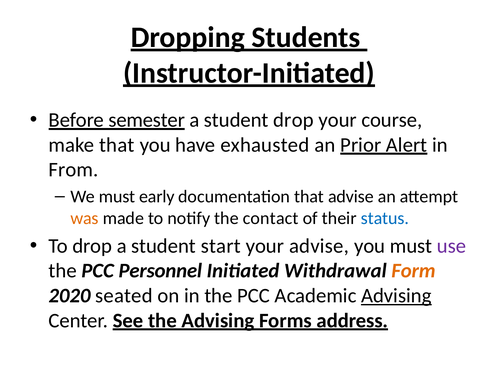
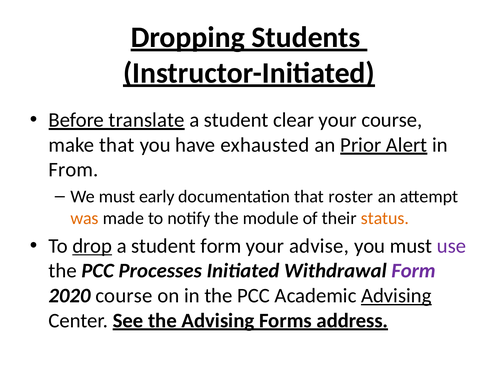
semester: semester -> translate
student drop: drop -> clear
that advise: advise -> roster
contact: contact -> module
status colour: blue -> orange
drop at (92, 246) underline: none -> present
student start: start -> form
Personnel: Personnel -> Processes
Form at (413, 271) colour: orange -> purple
2020 seated: seated -> course
